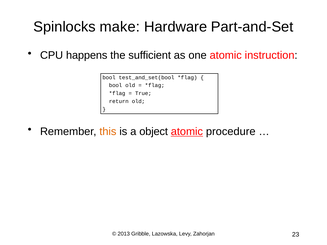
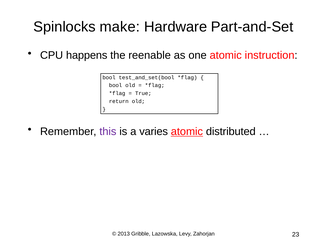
sufficient: sufficient -> reenable
this colour: orange -> purple
object: object -> varies
procedure: procedure -> distributed
